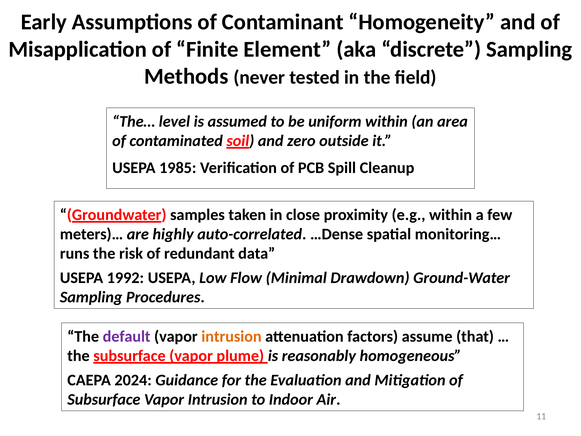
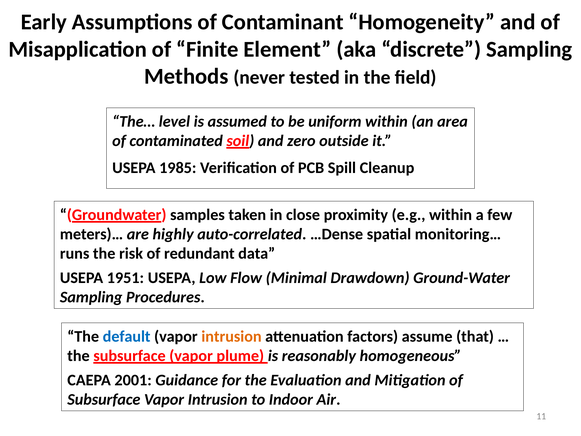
1992: 1992 -> 1951
default colour: purple -> blue
2024: 2024 -> 2001
